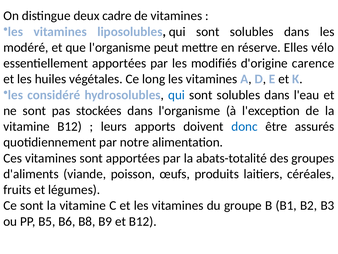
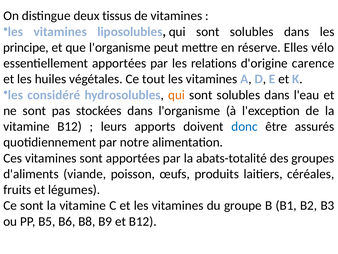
cadre: cadre -> tissus
modéré: modéré -> principe
modifiés: modifiés -> relations
long: long -> tout
qui at (177, 95) colour: blue -> orange
